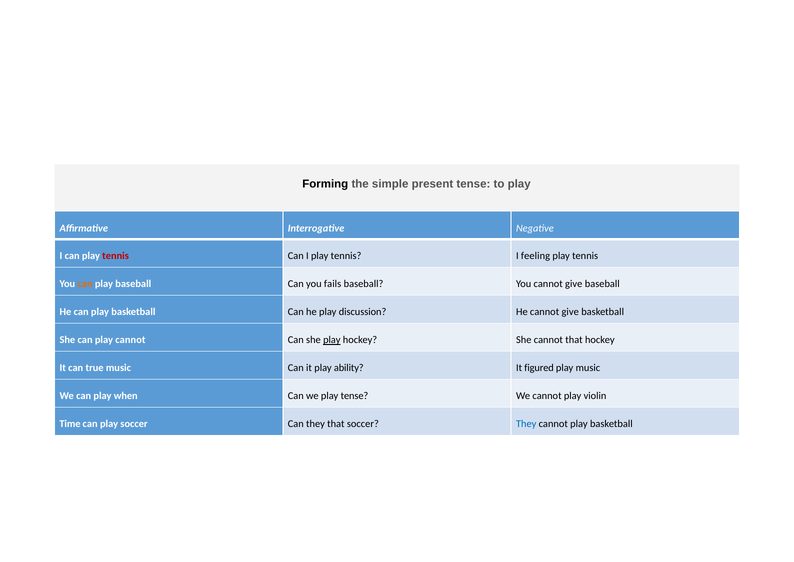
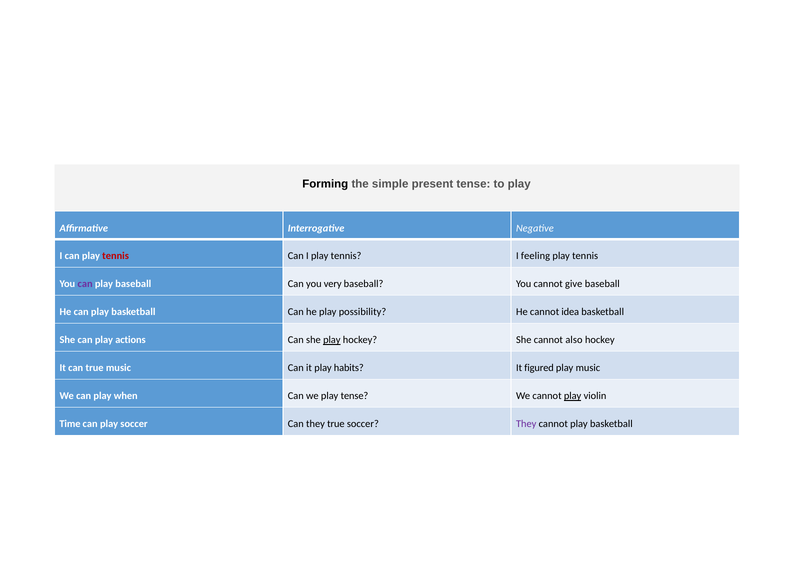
can at (85, 284) colour: orange -> purple
fails: fails -> very
discussion: discussion -> possibility
He cannot give: give -> idea
play cannot: cannot -> actions
cannot that: that -> also
ability: ability -> habits
play at (573, 396) underline: none -> present
they that: that -> true
They at (526, 424) colour: blue -> purple
